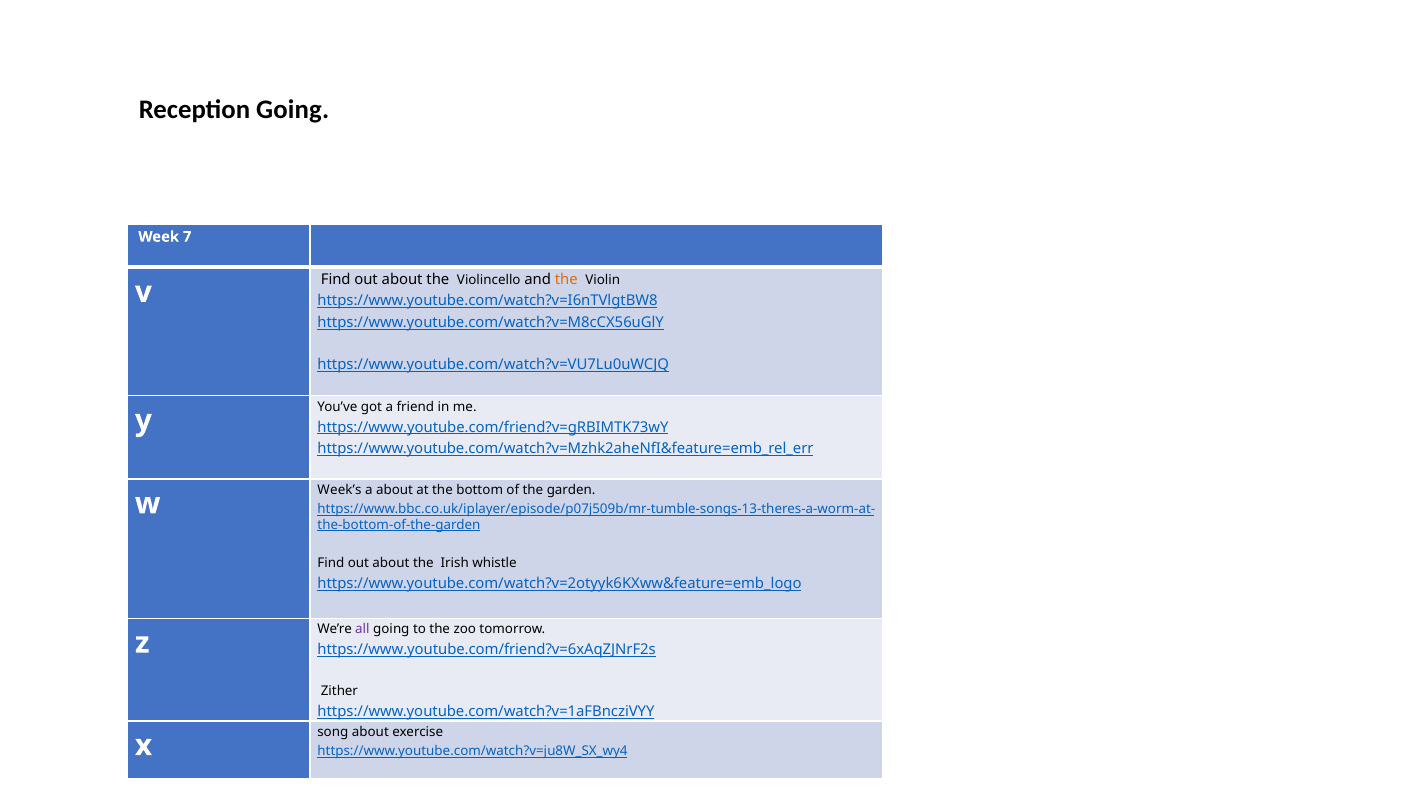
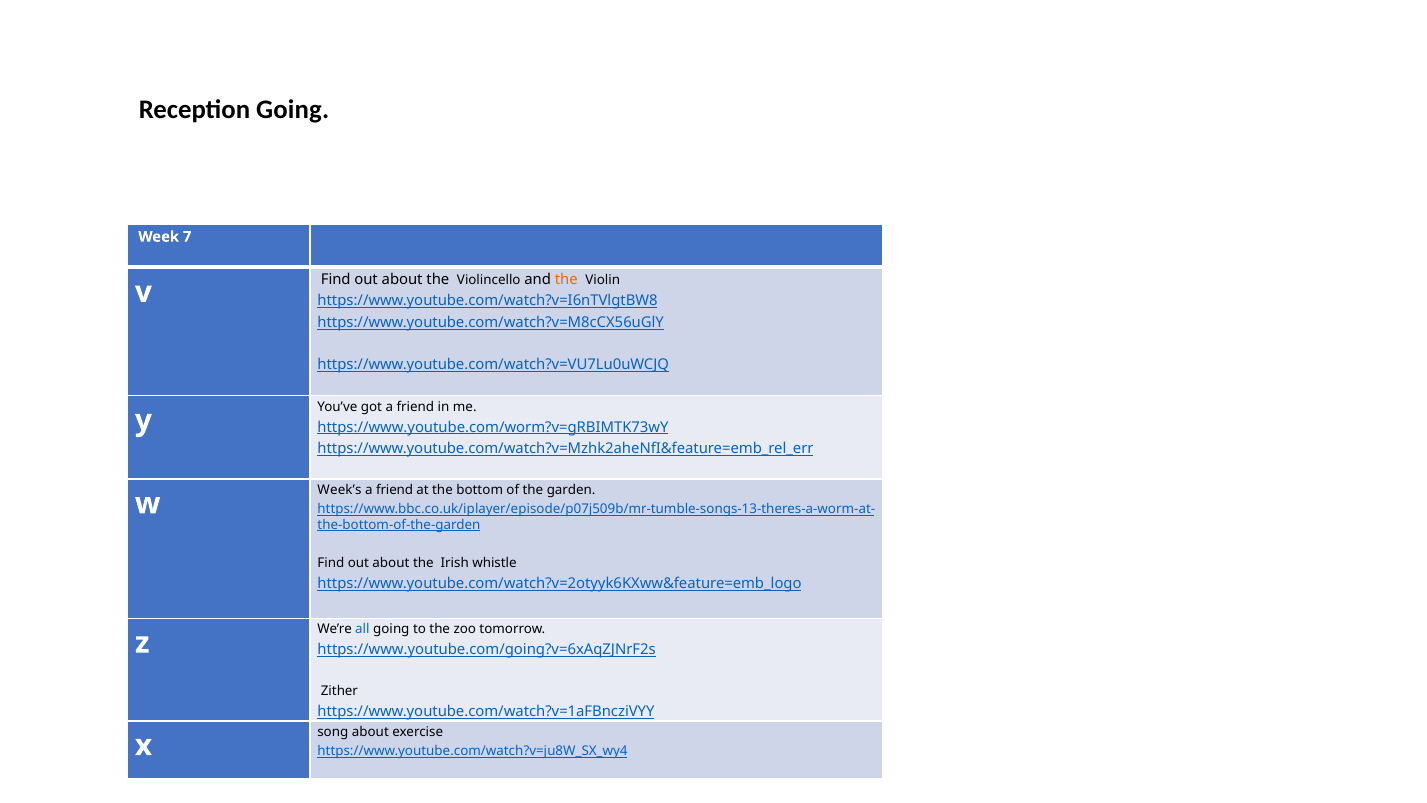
https://www.youtube.com/friend?v=gRBIMTK73wY: https://www.youtube.com/friend?v=gRBIMTK73wY -> https://www.youtube.com/worm?v=gRBIMTK73wY
about at (395, 490): about -> friend
all colour: purple -> blue
https://www.youtube.com/friend?v=6xAqZJNrF2s: https://www.youtube.com/friend?v=6xAqZJNrF2s -> https://www.youtube.com/going?v=6xAqZJNrF2s
